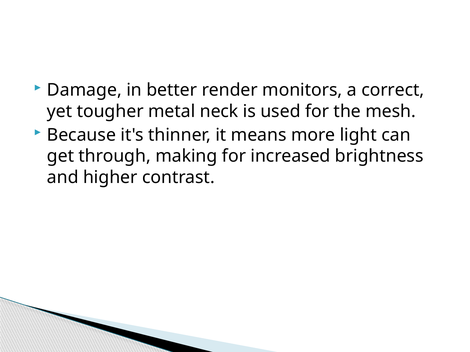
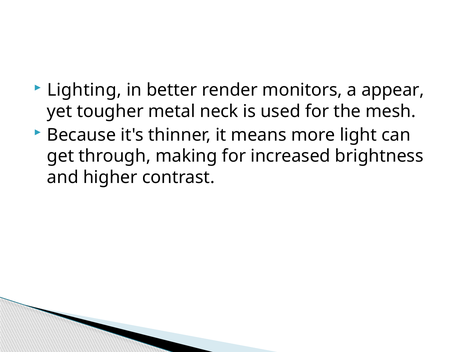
Damage: Damage -> Lighting
correct: correct -> appear
